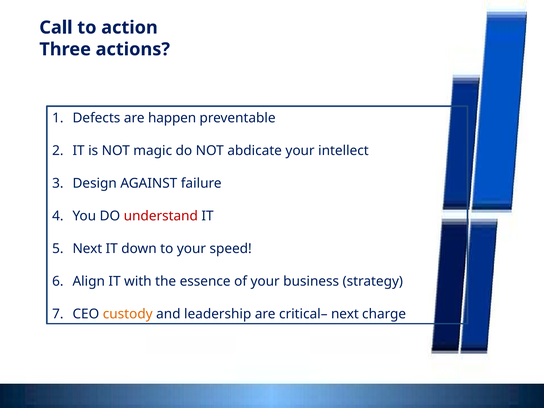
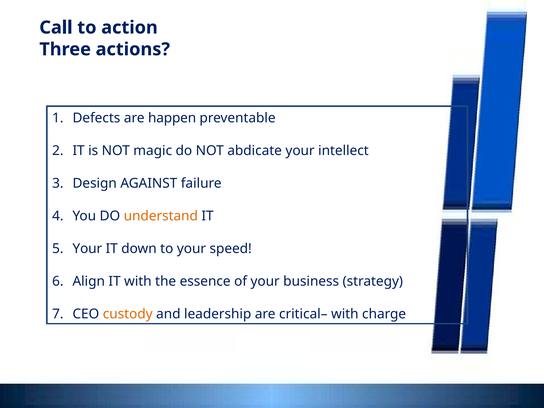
understand colour: red -> orange
Next at (87, 249): Next -> Your
critical– next: next -> with
